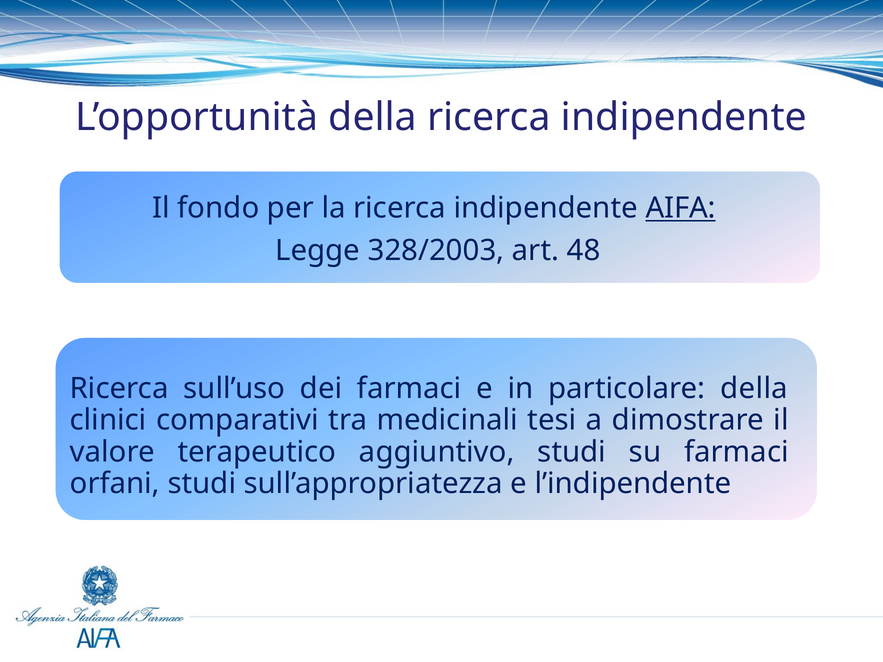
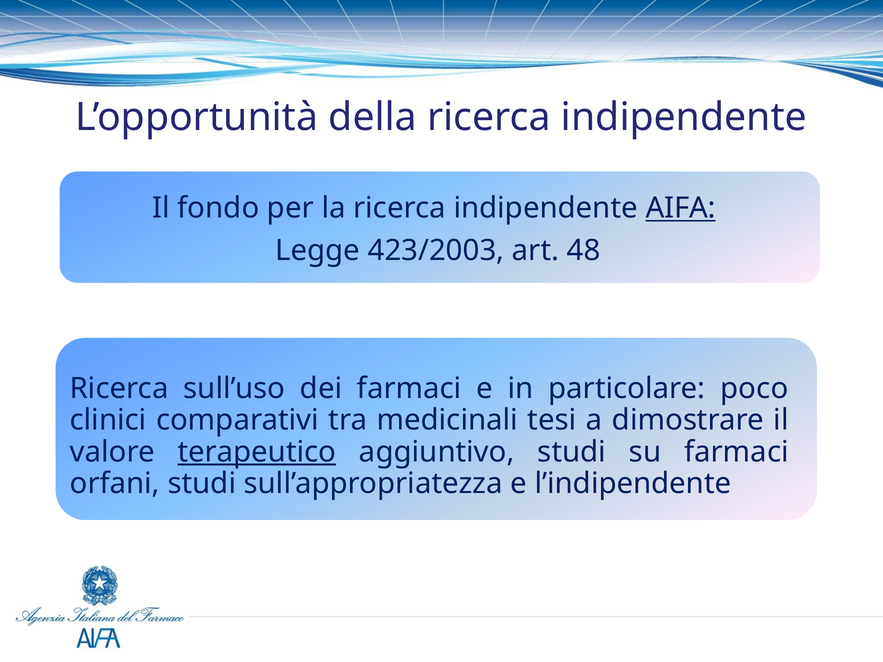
328/2003: 328/2003 -> 423/2003
particolare della: della -> poco
terapeutico underline: none -> present
